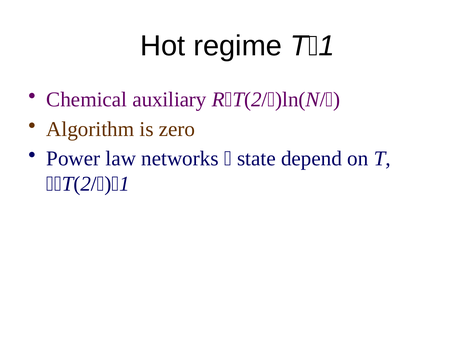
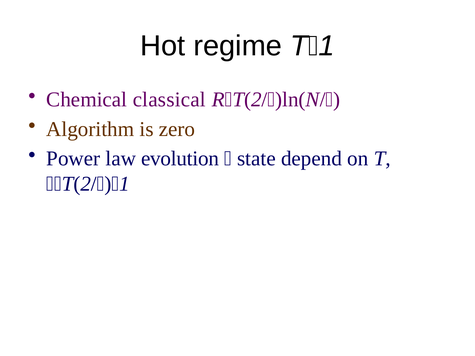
auxiliary: auxiliary -> classical
networks: networks -> evolution
